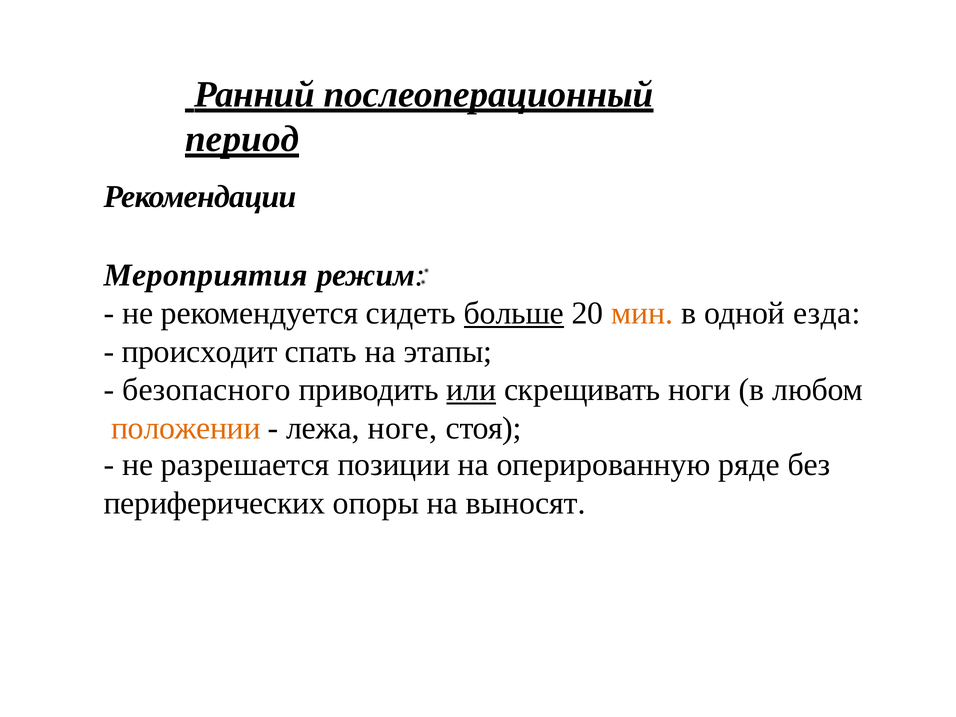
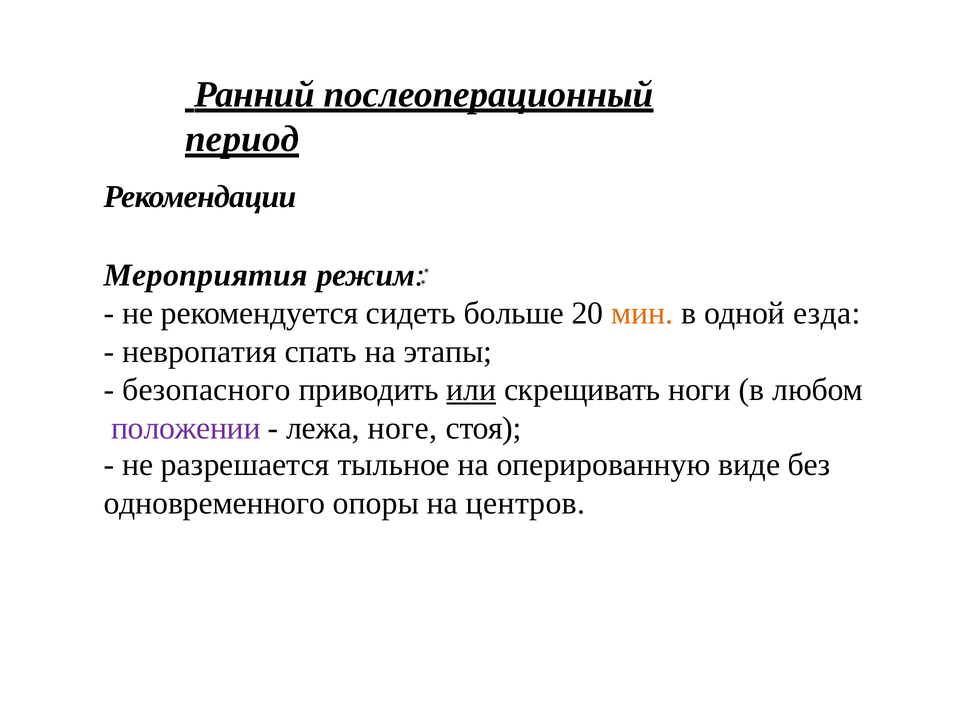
больше underline: present -> none
происходит: происходит -> невропатия
положении colour: orange -> purple
позиции: позиции -> тыльное
ряде: ряде -> виде
периферических: периферических -> одновременного
выносят: выносят -> центров
